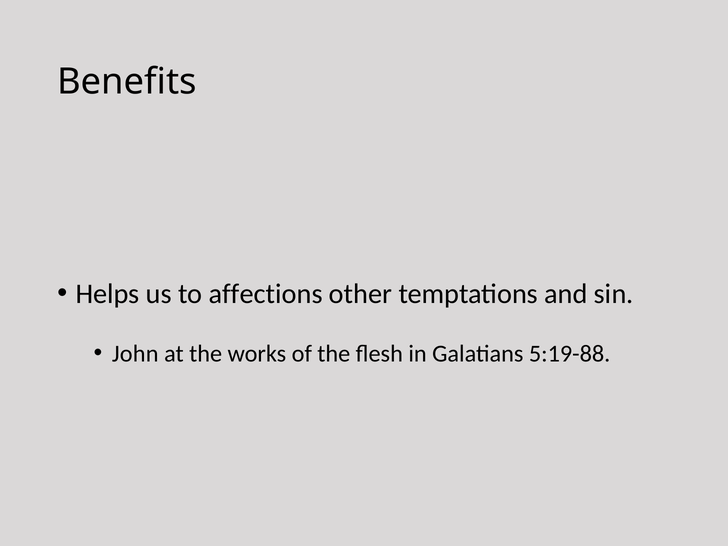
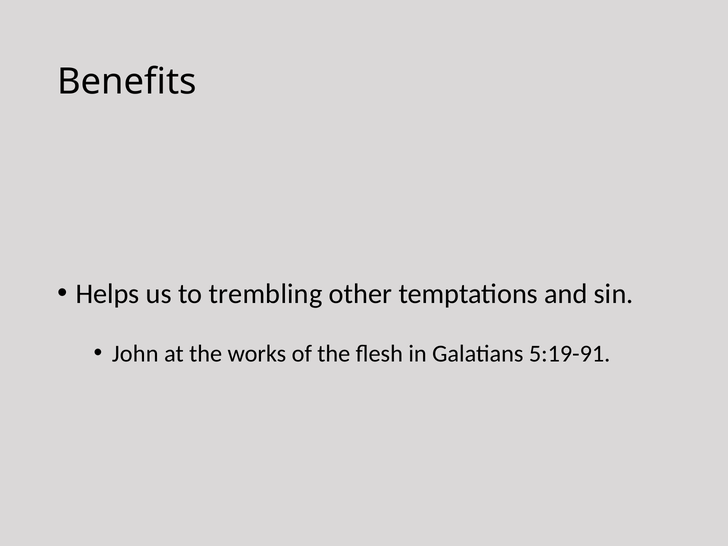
affections: affections -> trembling
5:19-88: 5:19-88 -> 5:19-91
